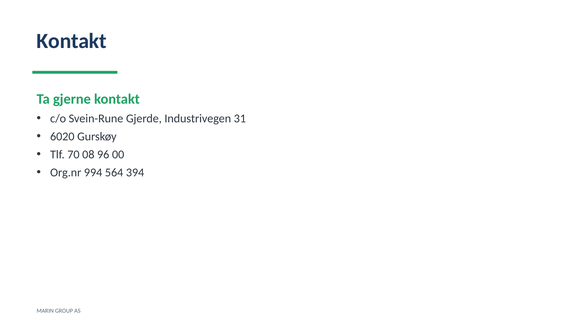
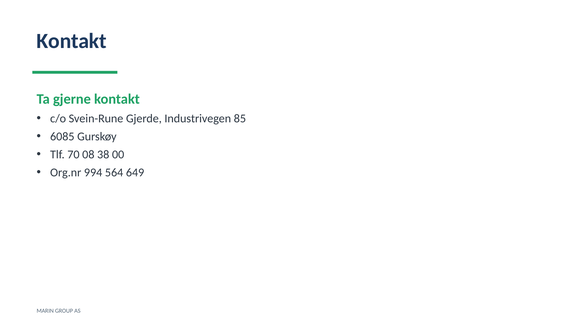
31: 31 -> 85
6020: 6020 -> 6085
96: 96 -> 38
394: 394 -> 649
